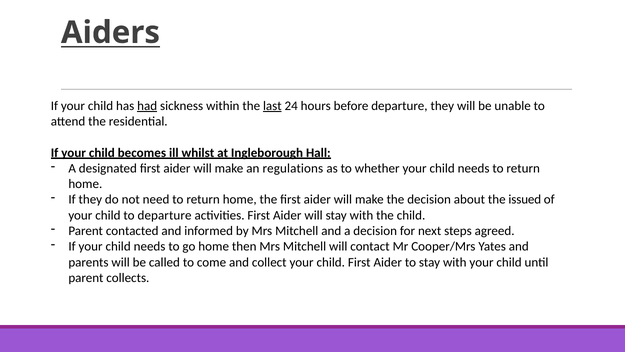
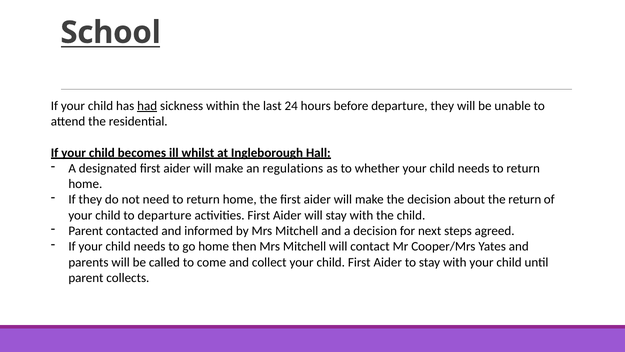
Aiders: Aiders -> School
last underline: present -> none
the issued: issued -> return
